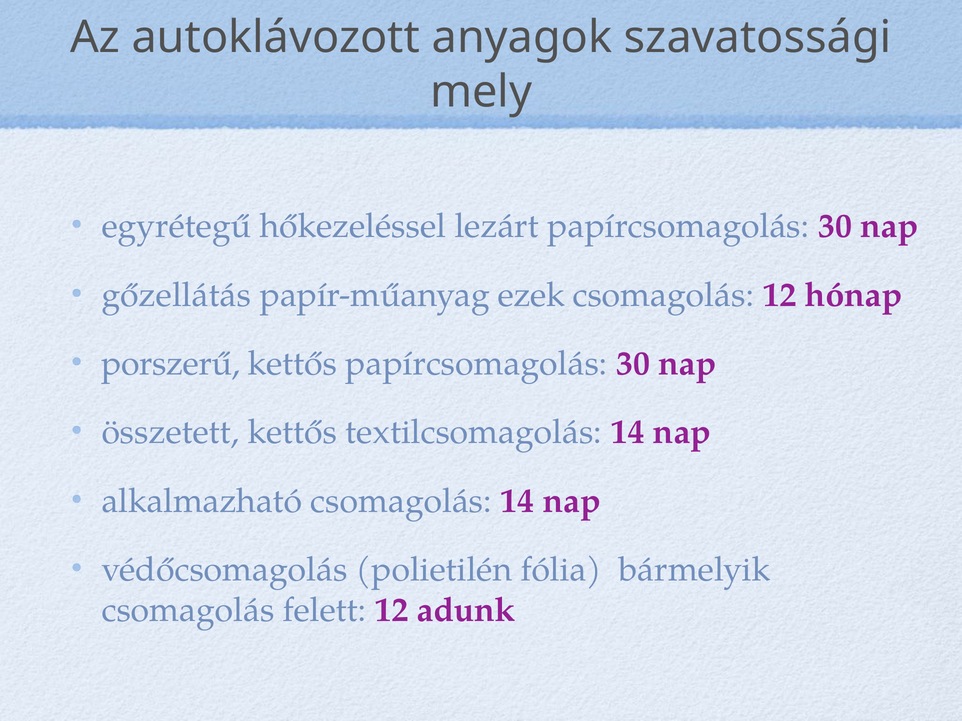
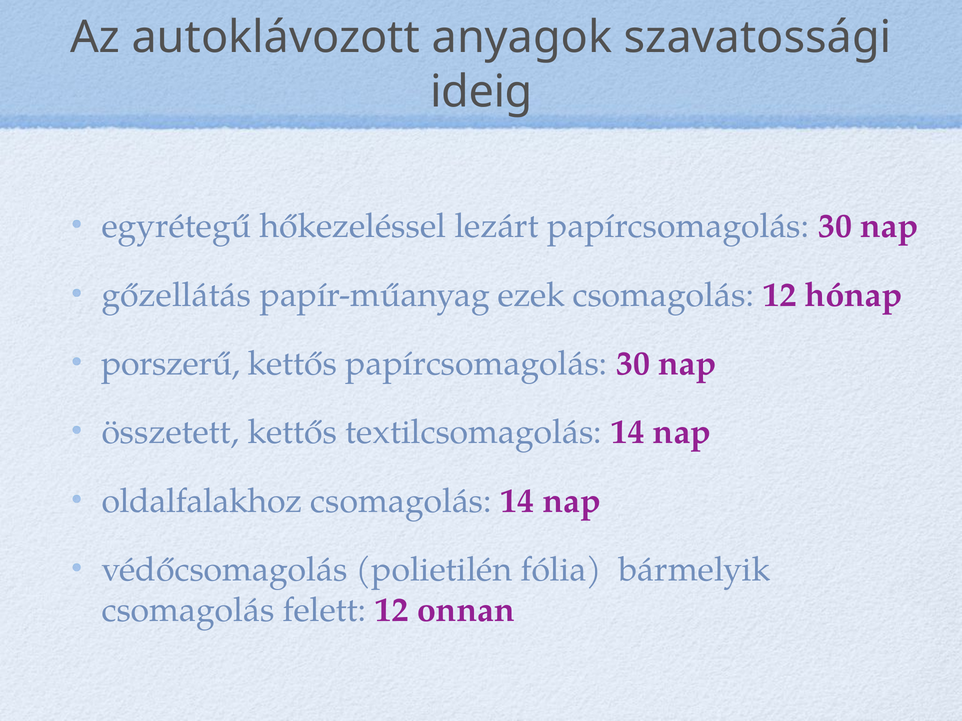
mely: mely -> ideig
alkalmazható: alkalmazható -> oldalfalakhoz
adunk: adunk -> onnan
